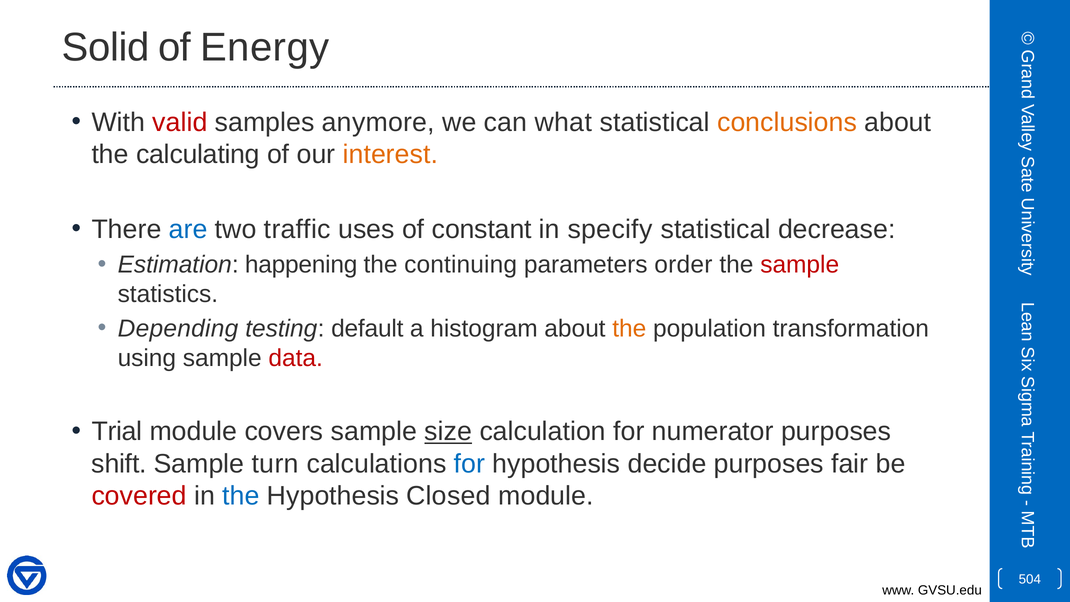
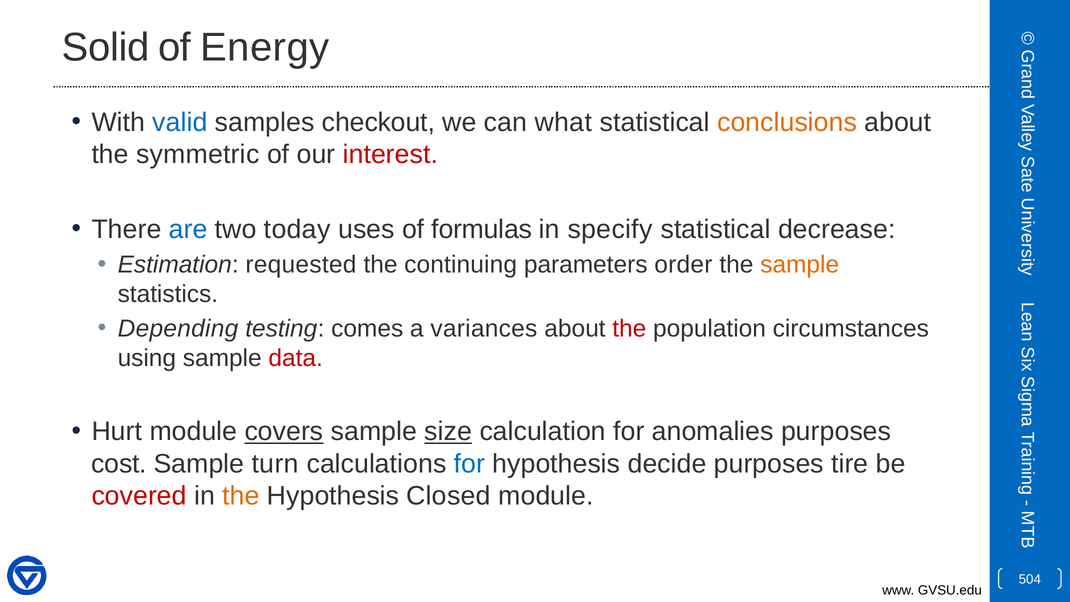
valid colour: red -> blue
anymore: anymore -> checkout
calculating: calculating -> symmetric
interest colour: orange -> red
traffic: traffic -> today
constant: constant -> formulas
happening: happening -> requested
sample at (800, 265) colour: red -> orange
default: default -> comes
histogram: histogram -> variances
the at (629, 328) colour: orange -> red
transformation: transformation -> circumstances
Trial: Trial -> Hurt
covers underline: none -> present
numerator: numerator -> anomalies
shift: shift -> cost
fair: fair -> tire
the at (241, 496) colour: blue -> orange
